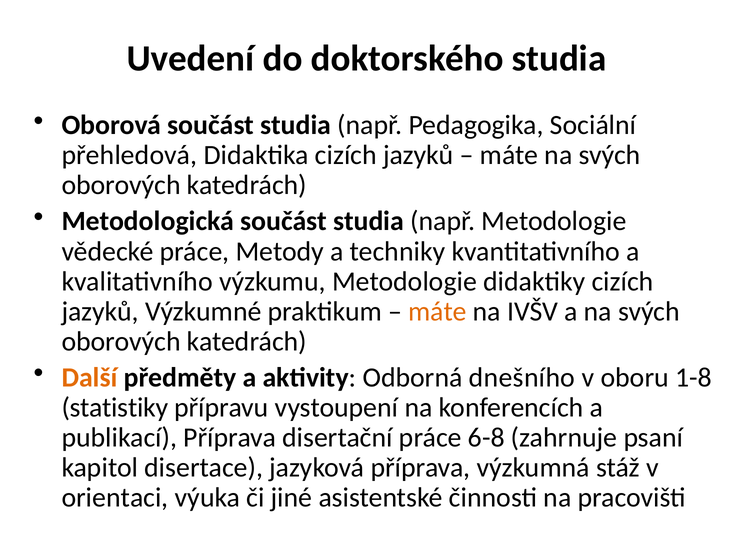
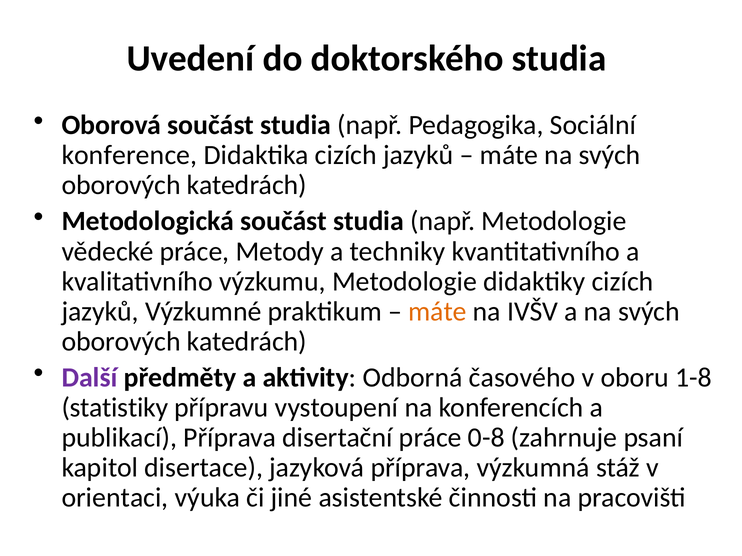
přehledová: přehledová -> konference
Další colour: orange -> purple
dnešního: dnešního -> časového
6-8: 6-8 -> 0-8
